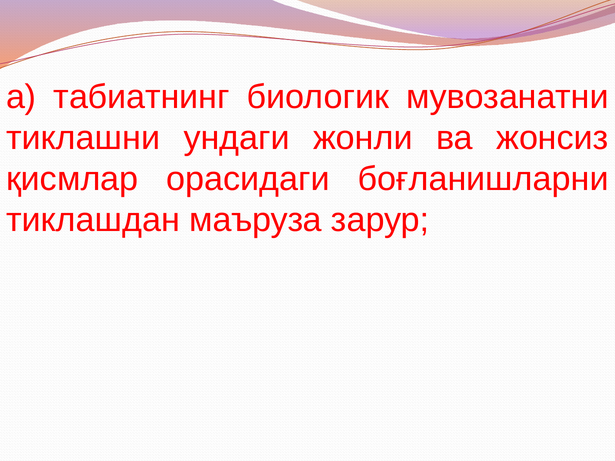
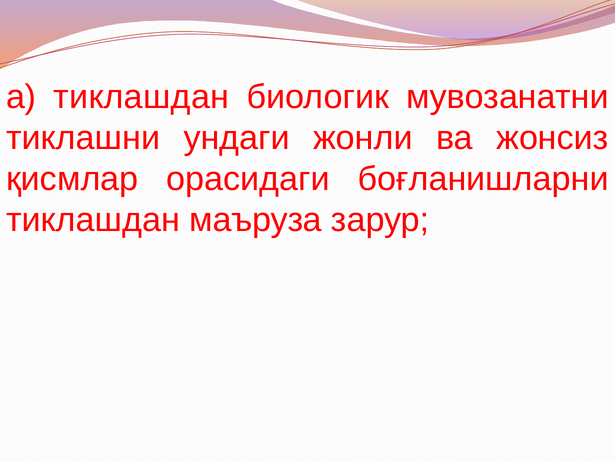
а табиатнинг: табиатнинг -> тиклашдан
